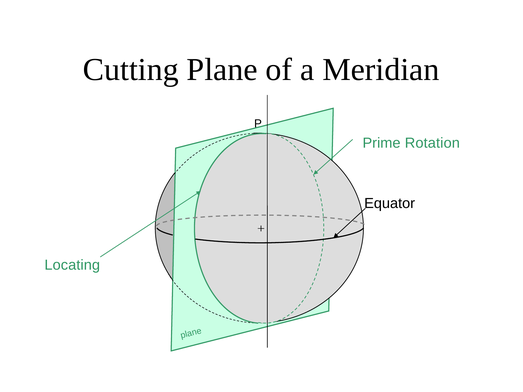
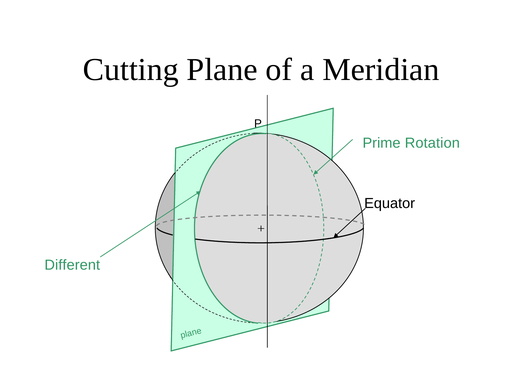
Locating: Locating -> Different
